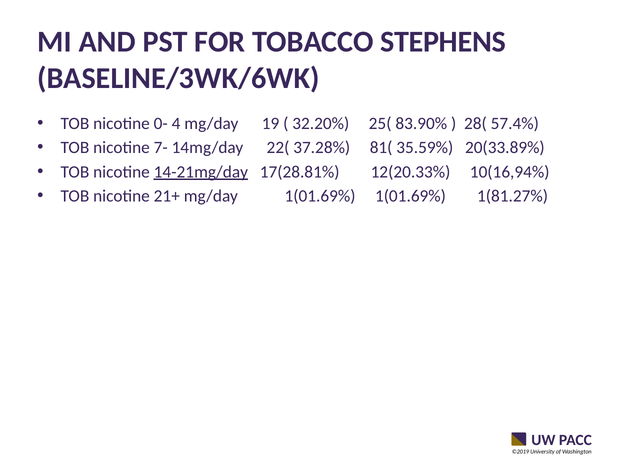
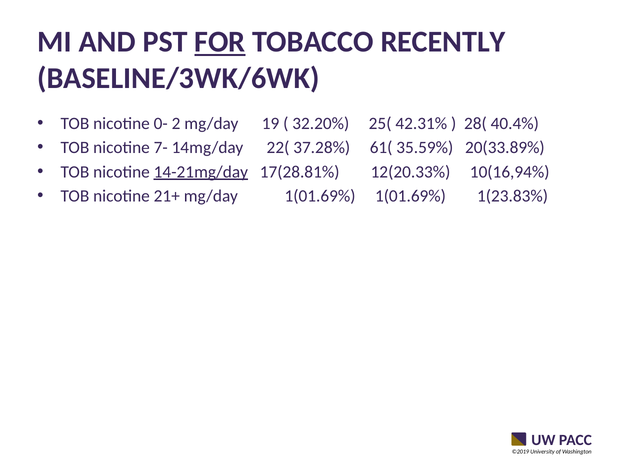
FOR underline: none -> present
STEPHENS: STEPHENS -> RECENTLY
4: 4 -> 2
83.90%: 83.90% -> 42.31%
57.4%: 57.4% -> 40.4%
81(: 81( -> 61(
1(81.27%: 1(81.27% -> 1(23.83%
